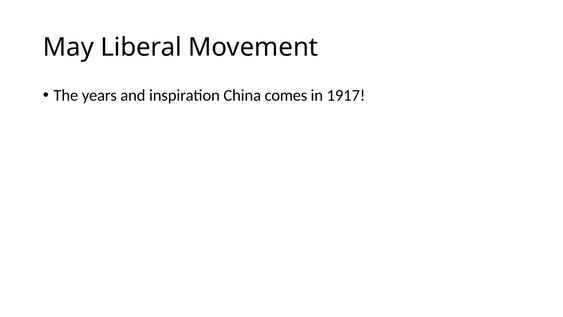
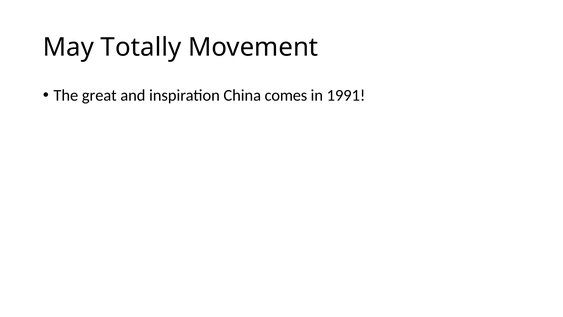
Liberal: Liberal -> Totally
years: years -> great
1917: 1917 -> 1991
